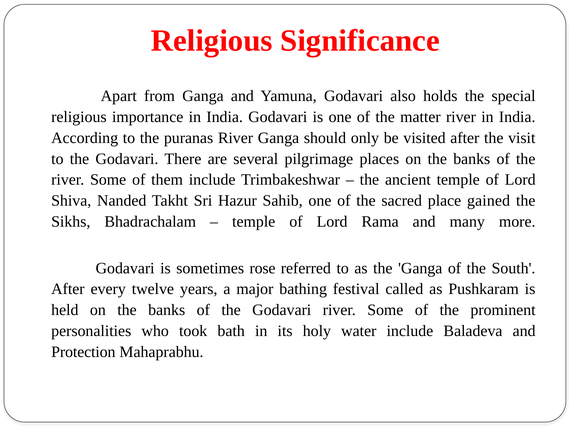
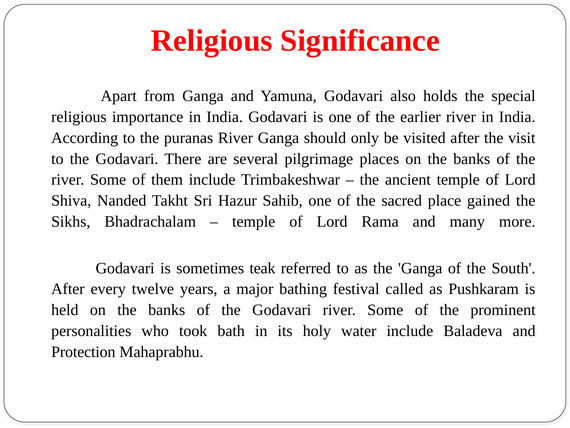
matter: matter -> earlier
rose: rose -> teak
